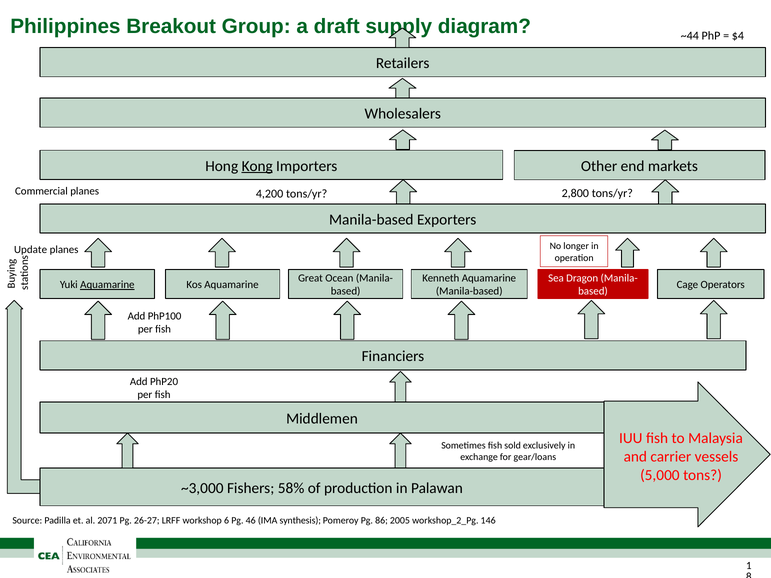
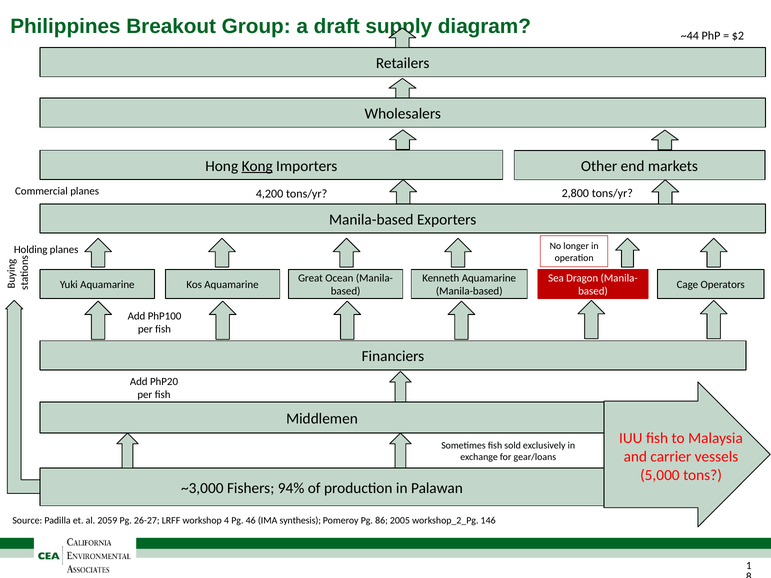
$4: $4 -> $2
Update: Update -> Holding
Aquamarine at (107, 285) underline: present -> none
58%: 58% -> 94%
2071: 2071 -> 2059
6: 6 -> 4
